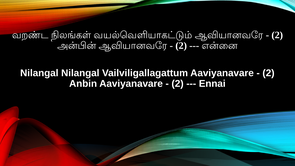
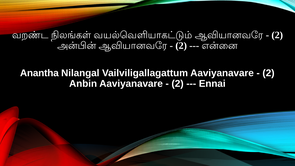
Nilangal at (39, 73): Nilangal -> Anantha
